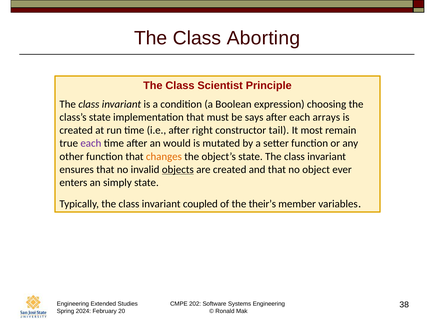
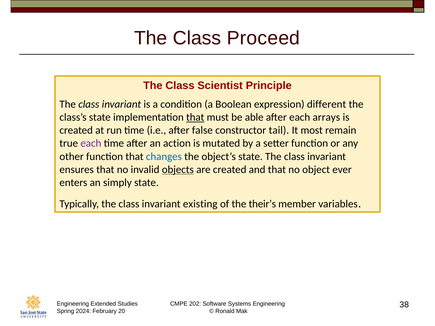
Aborting: Aborting -> Proceed
choosing: choosing -> different
that at (195, 117) underline: none -> present
says: says -> able
right: right -> false
would: would -> action
changes colour: orange -> blue
coupled: coupled -> existing
